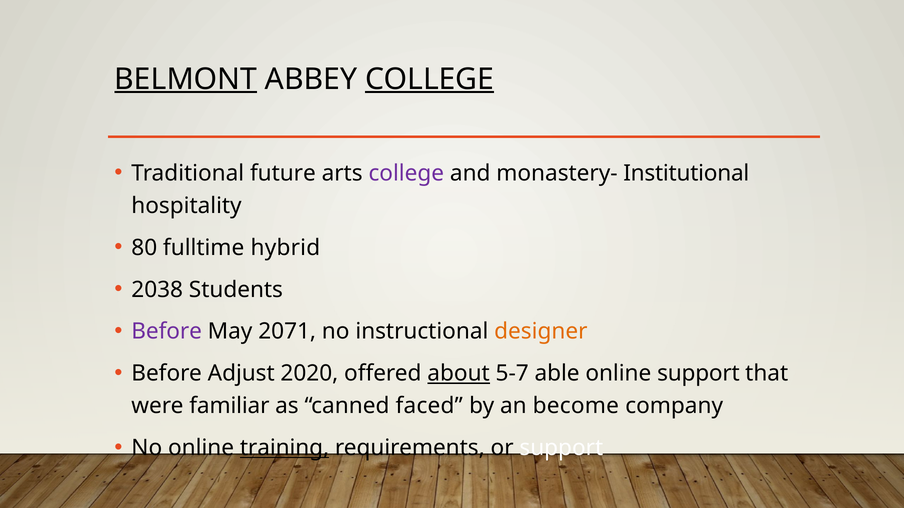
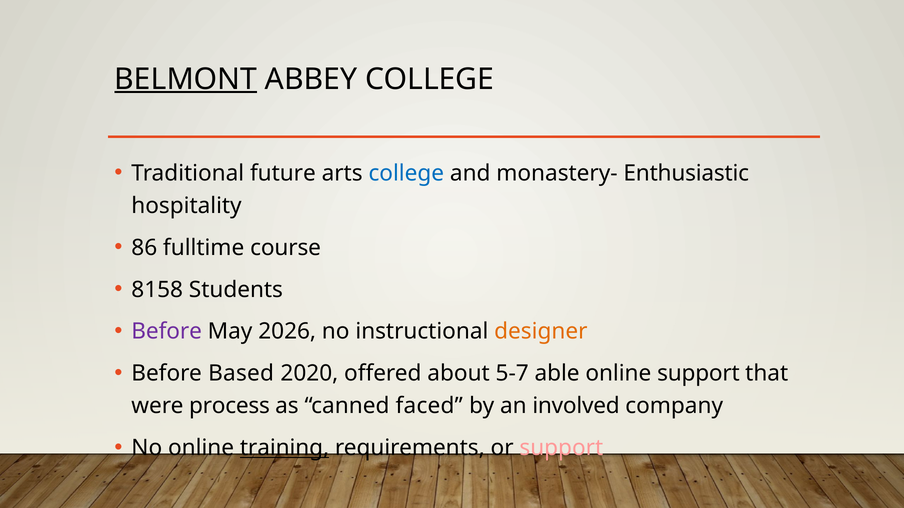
COLLEGE at (430, 79) underline: present -> none
college at (406, 173) colour: purple -> blue
Institutional: Institutional -> Enthusiastic
80: 80 -> 86
hybrid: hybrid -> course
2038: 2038 -> 8158
2071: 2071 -> 2026
Adjust: Adjust -> Based
about underline: present -> none
familiar: familiar -> process
become: become -> involved
support at (561, 448) colour: white -> pink
